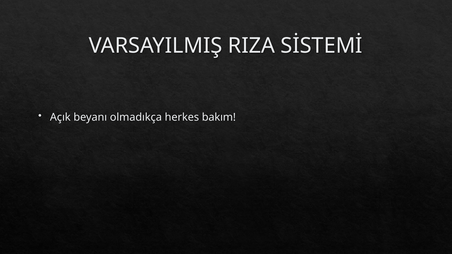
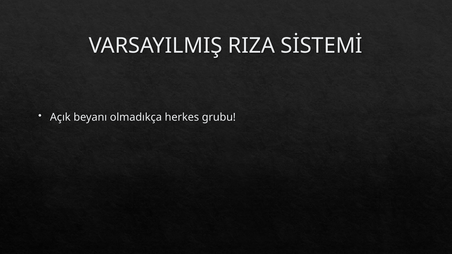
bakım: bakım -> grubu
